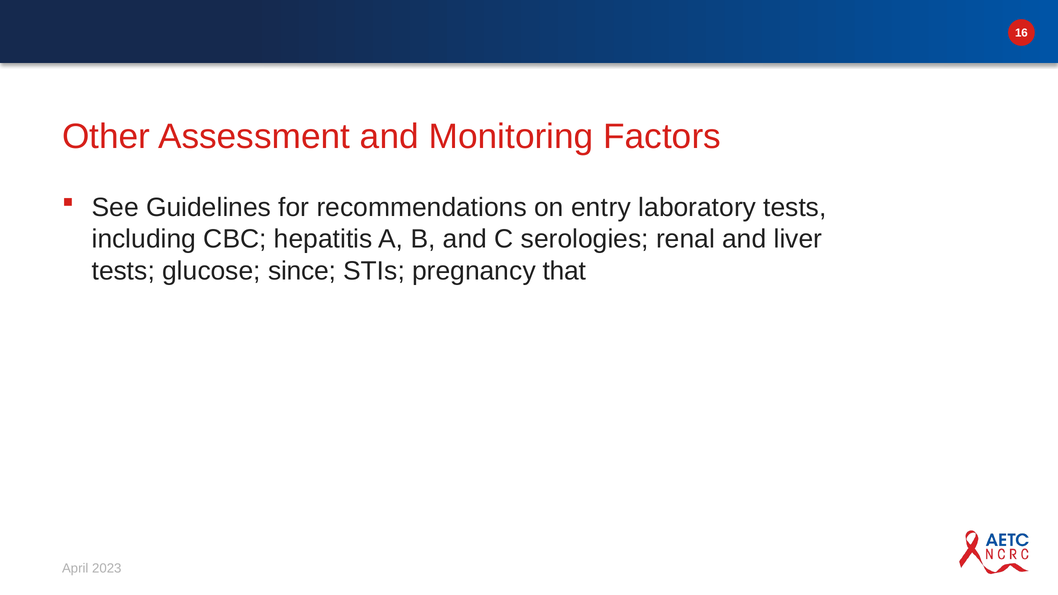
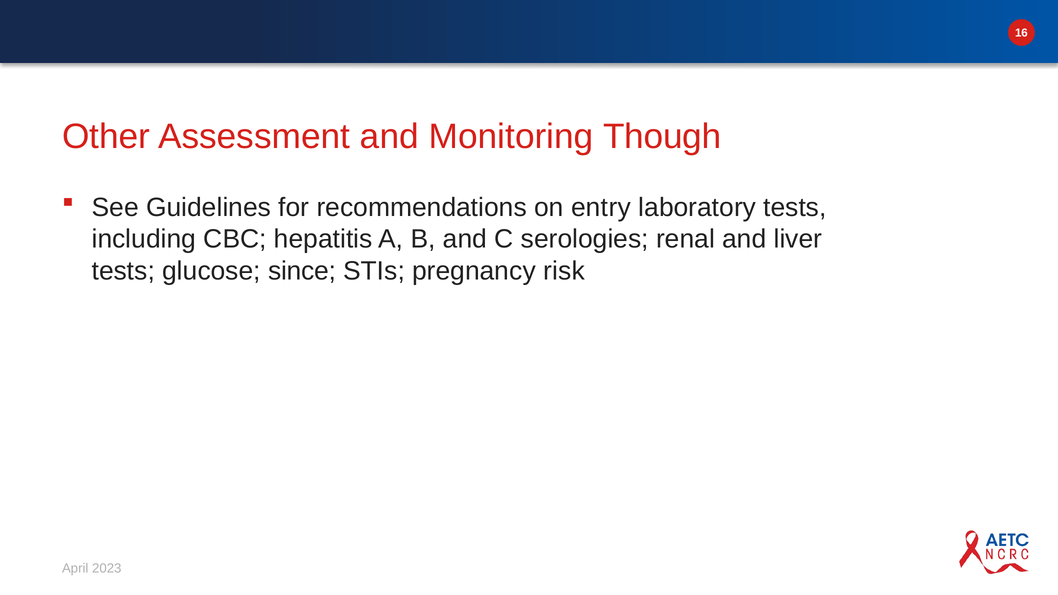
Factors: Factors -> Though
that: that -> risk
